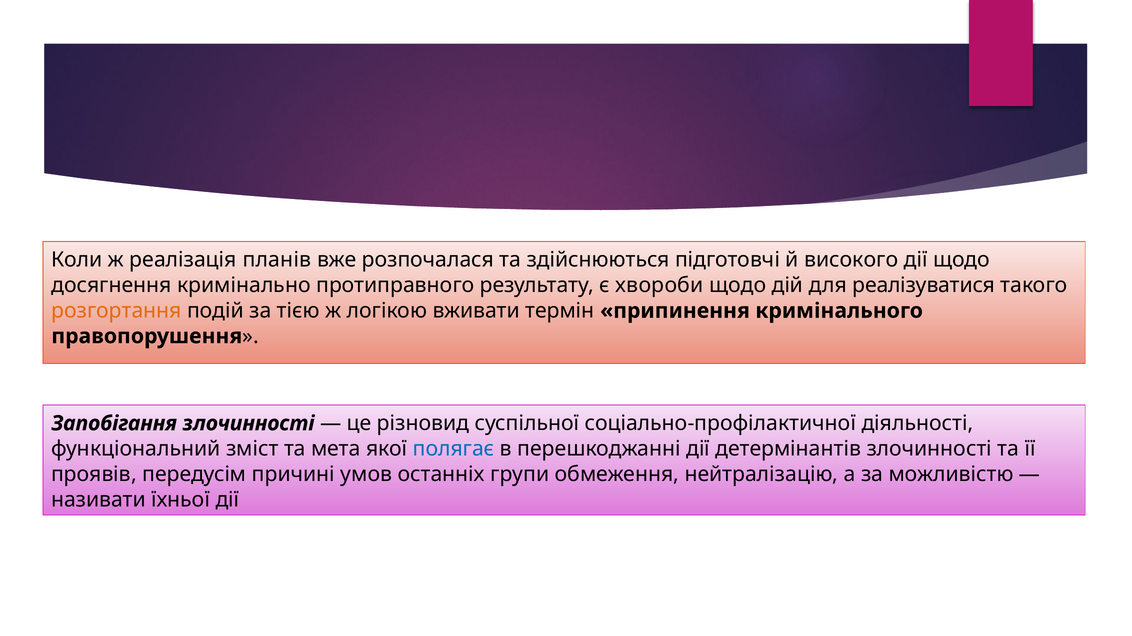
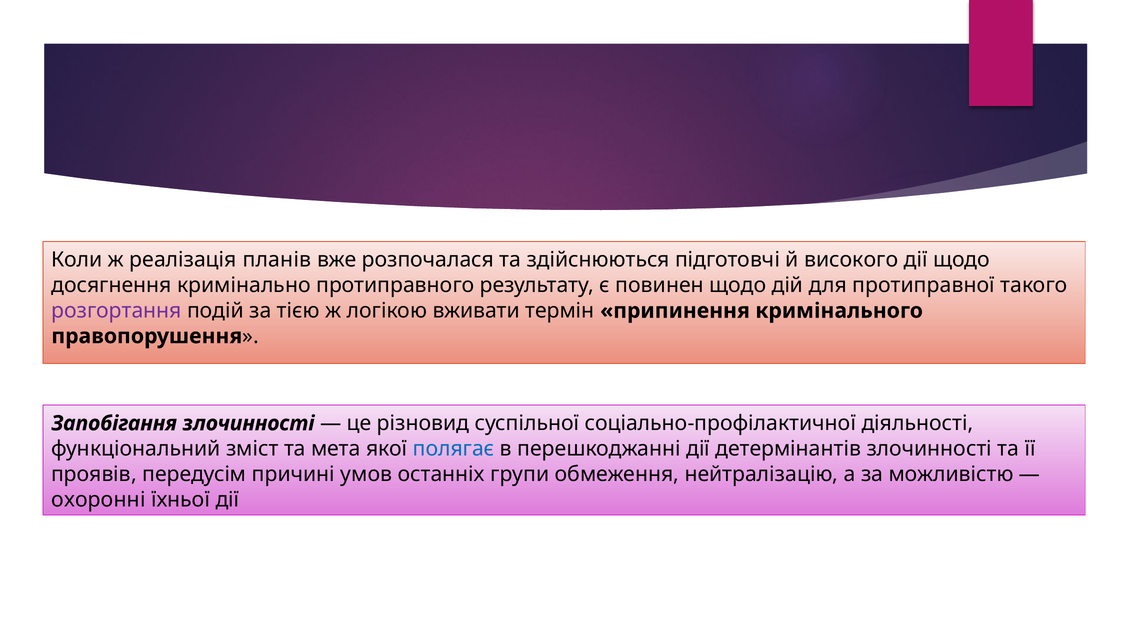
хвороби: хвороби -> повинен
реалізуватися: реалізуватися -> протиправної
розгортання colour: orange -> purple
називати: називати -> охоронні
